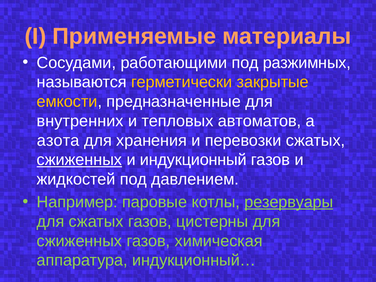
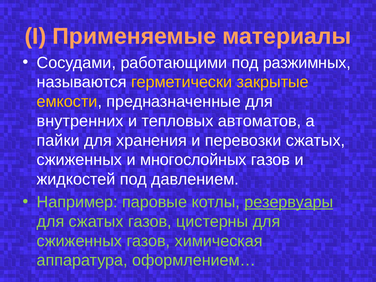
азота: азота -> пайки
сжиженных at (79, 160) underline: present -> none
индукционный: индукционный -> многослойных
индукционный…: индукционный… -> оформлением…
